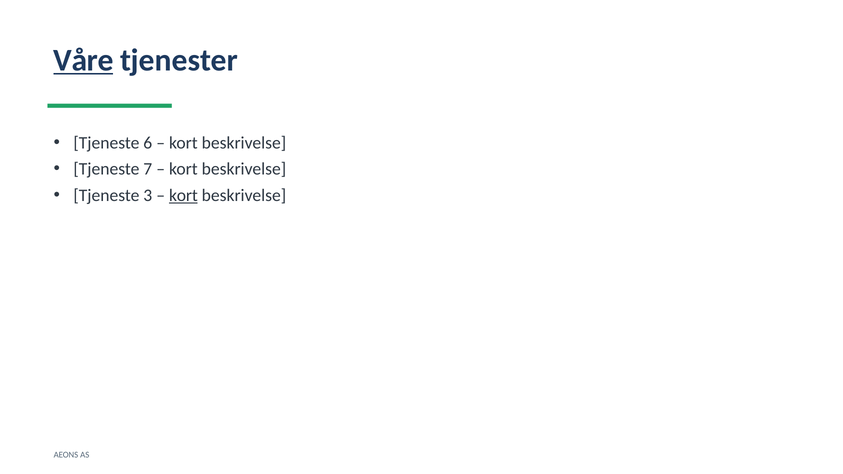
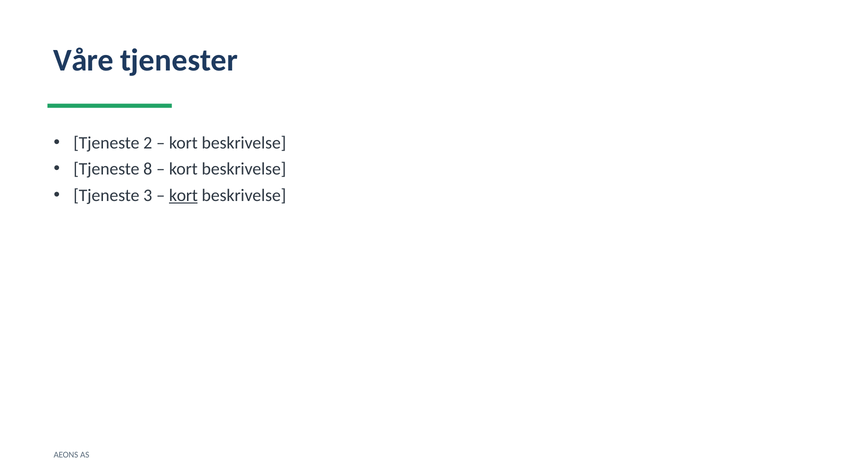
Våre underline: present -> none
6: 6 -> 2
7: 7 -> 8
